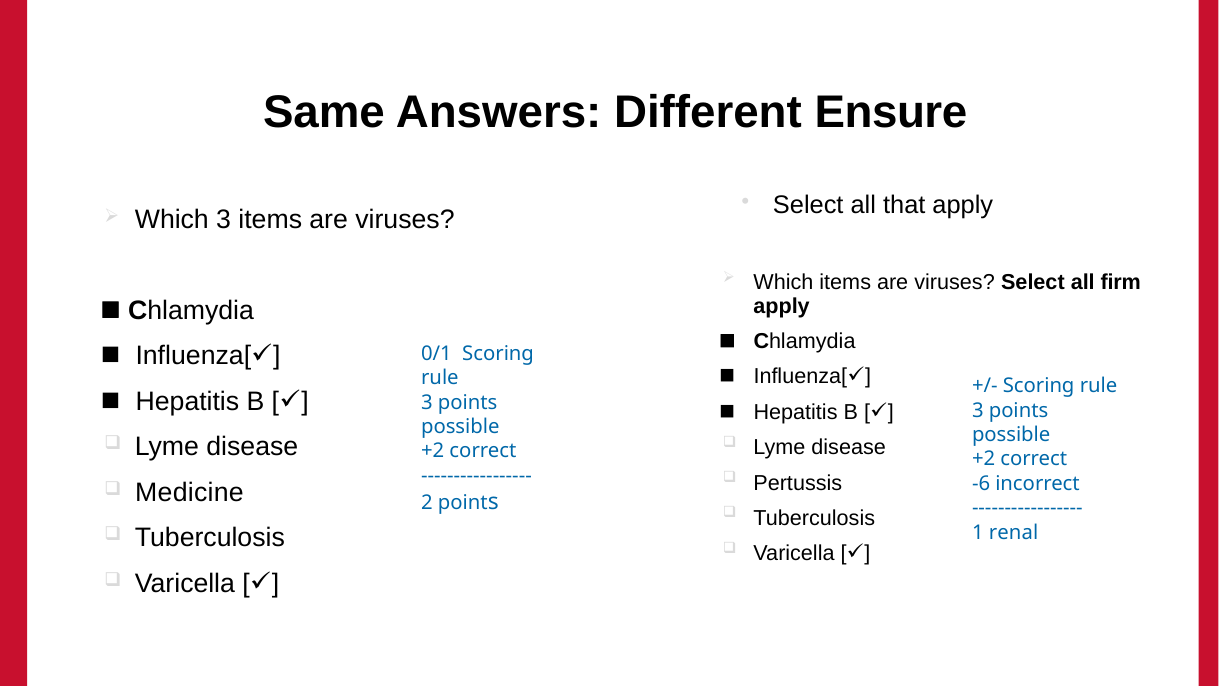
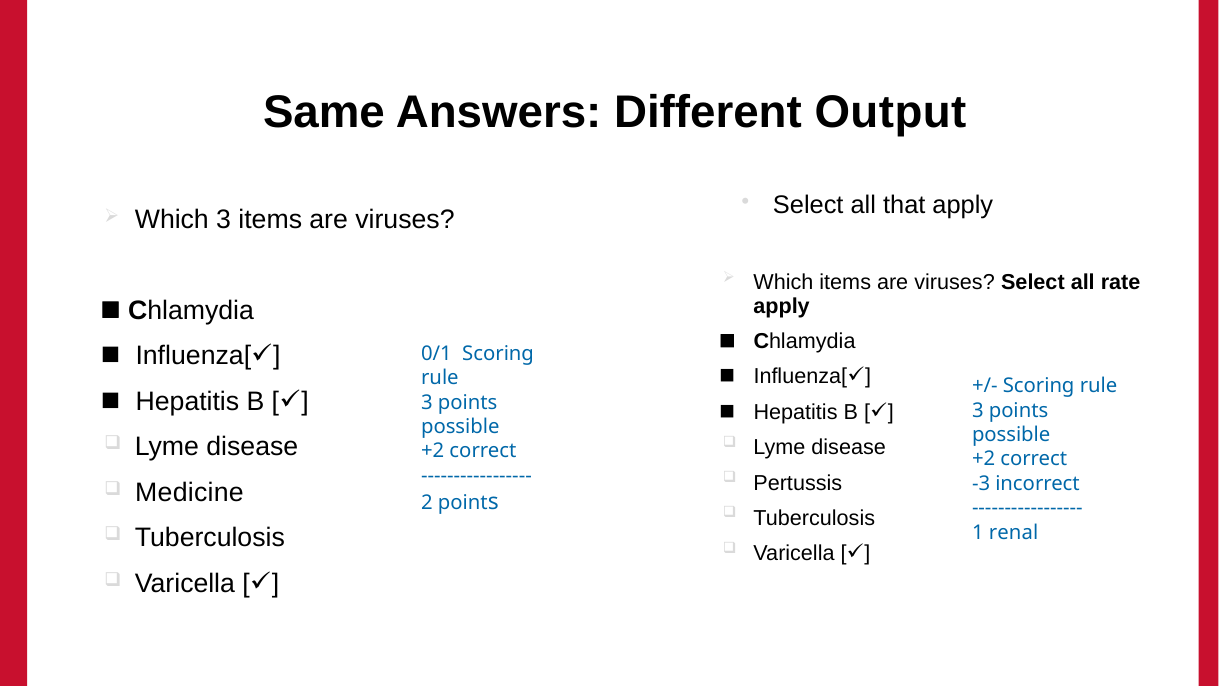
Ensure: Ensure -> Output
firm: firm -> rate
-6: -6 -> -3
